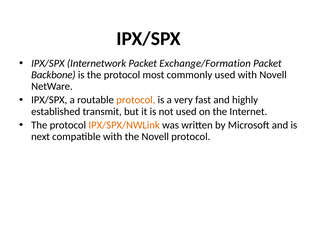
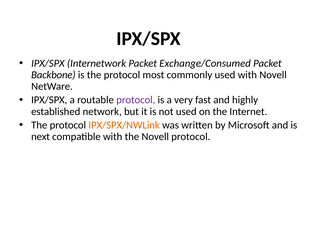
Exchange/Formation: Exchange/Formation -> Exchange/Consumed
protocol at (136, 100) colour: orange -> purple
transmit: transmit -> network
